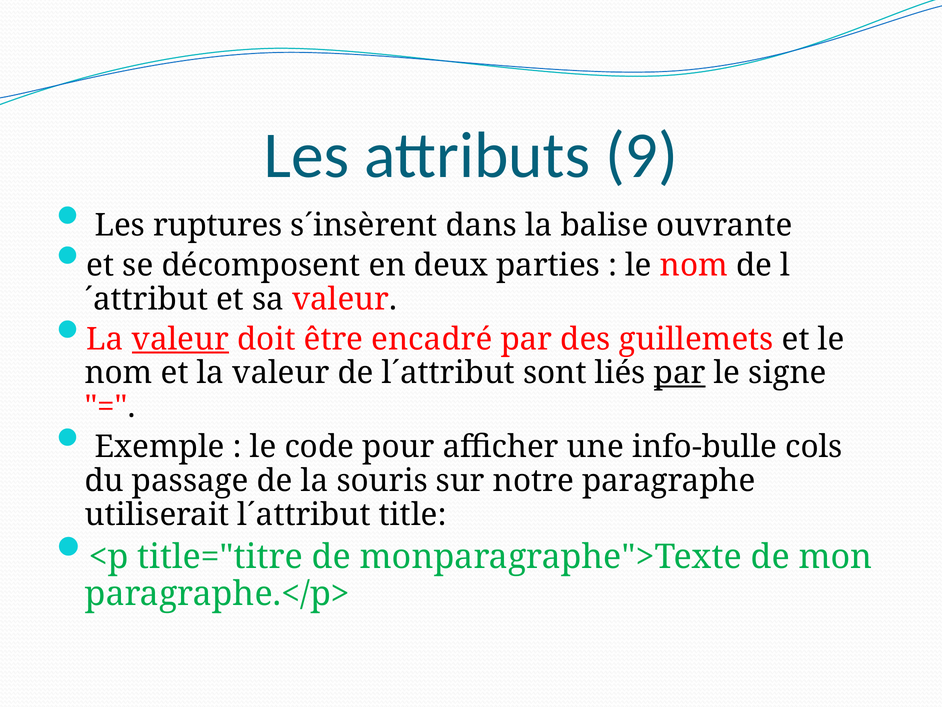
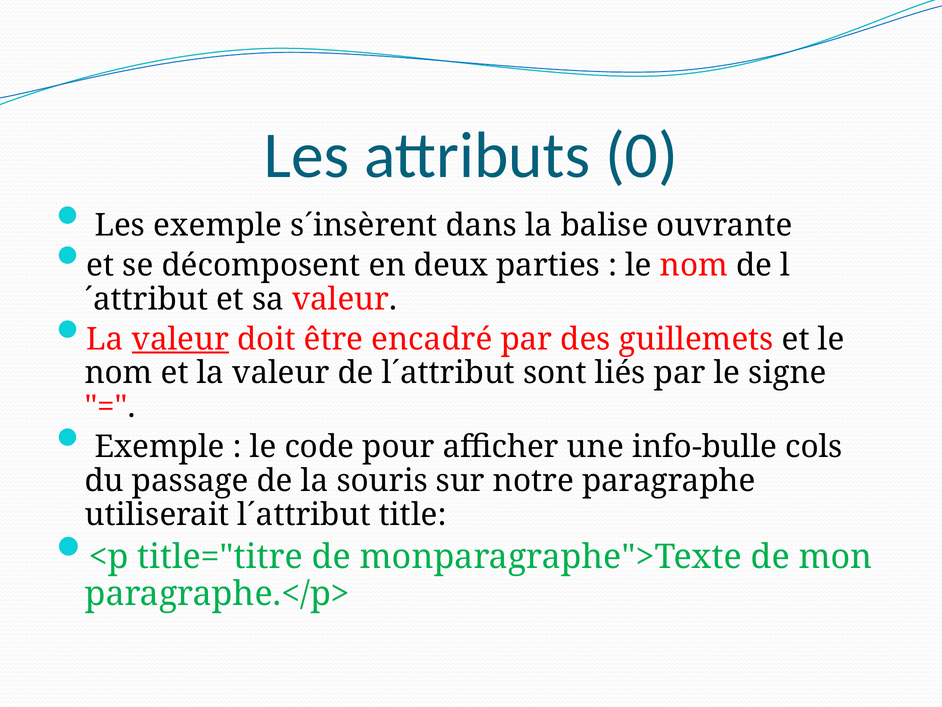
9: 9 -> 0
Les ruptures: ruptures -> exemple
par at (680, 373) underline: present -> none
